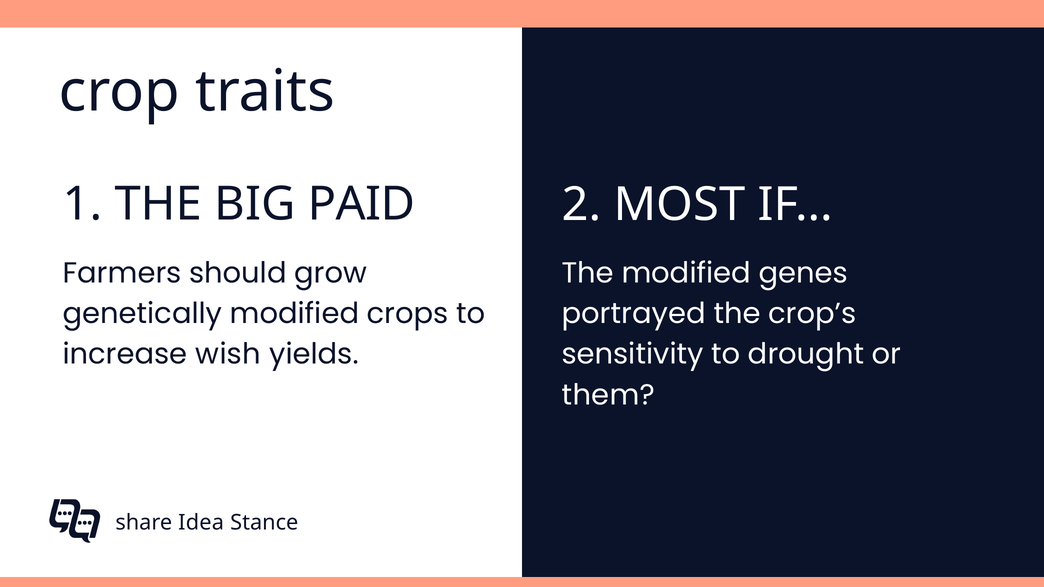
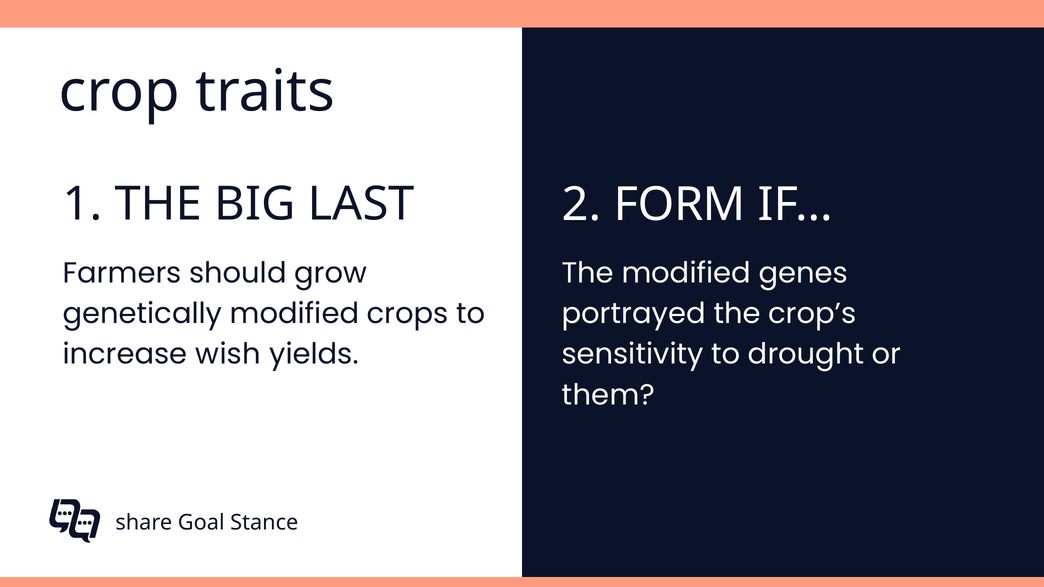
PAID: PAID -> LAST
MOST: MOST -> FORM
Idea: Idea -> Goal
